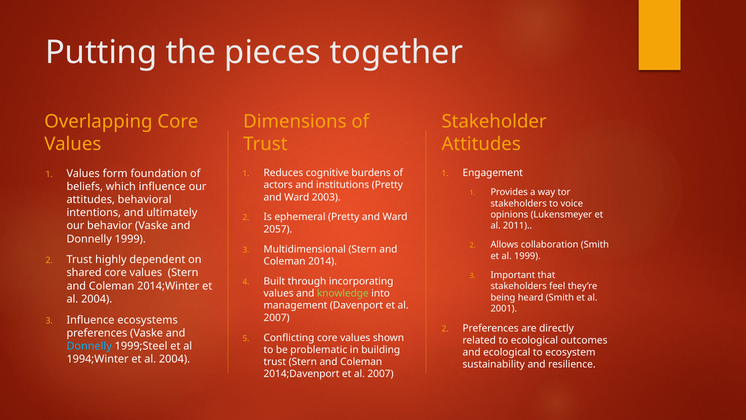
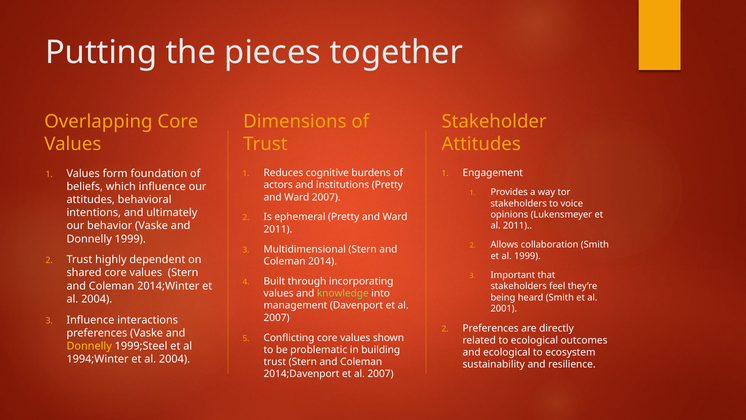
Ward 2003: 2003 -> 2007
2057 at (278, 229): 2057 -> 2011
ecosystems: ecosystems -> interactions
Donnelly at (89, 346) colour: light blue -> yellow
